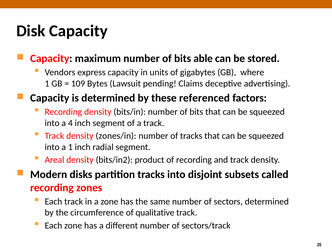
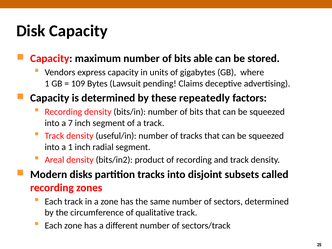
referenced: referenced -> repeatedly
4: 4 -> 7
zones/in: zones/in -> useful/in
